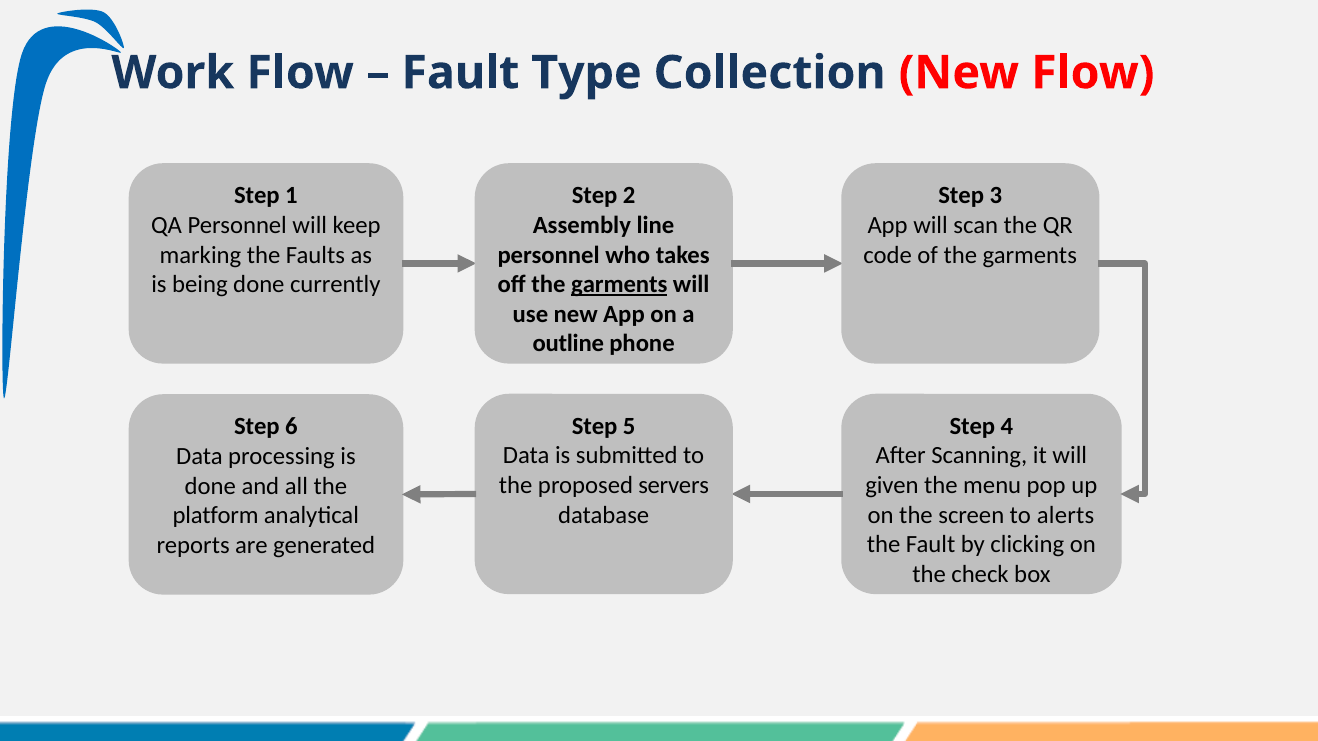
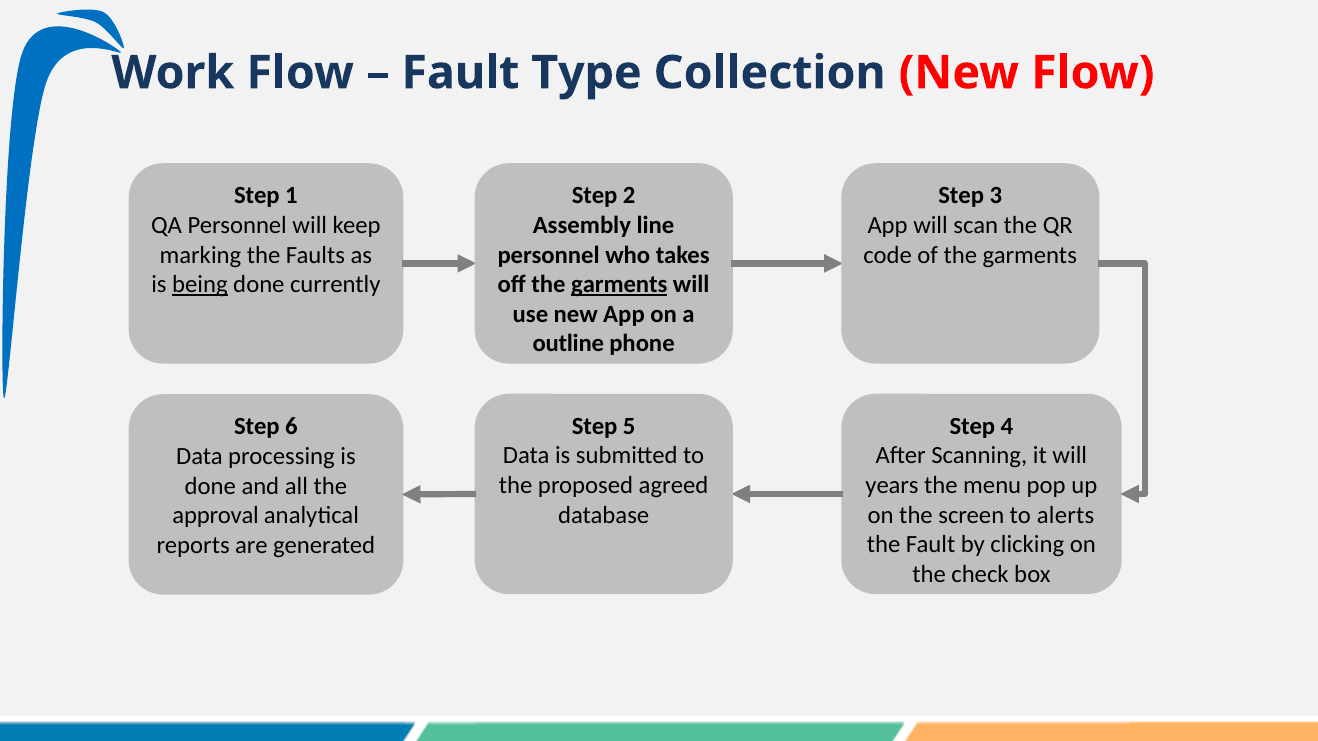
being underline: none -> present
servers: servers -> agreed
given: given -> years
platform: platform -> approval
